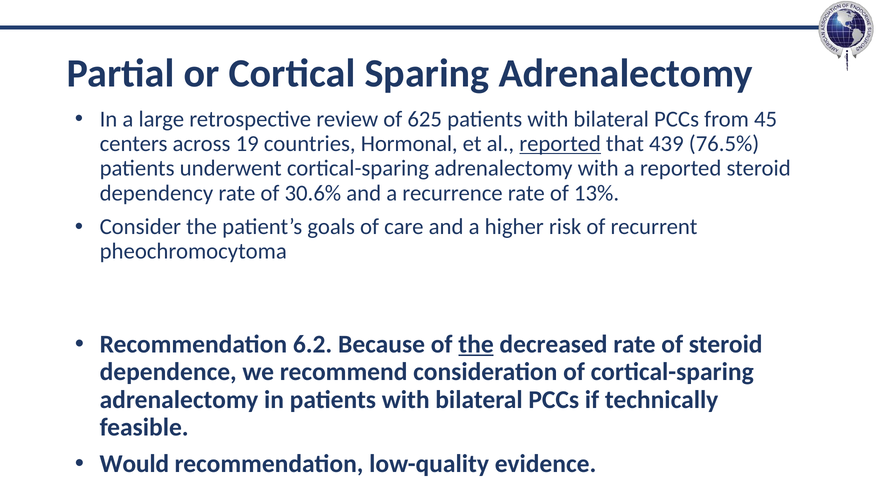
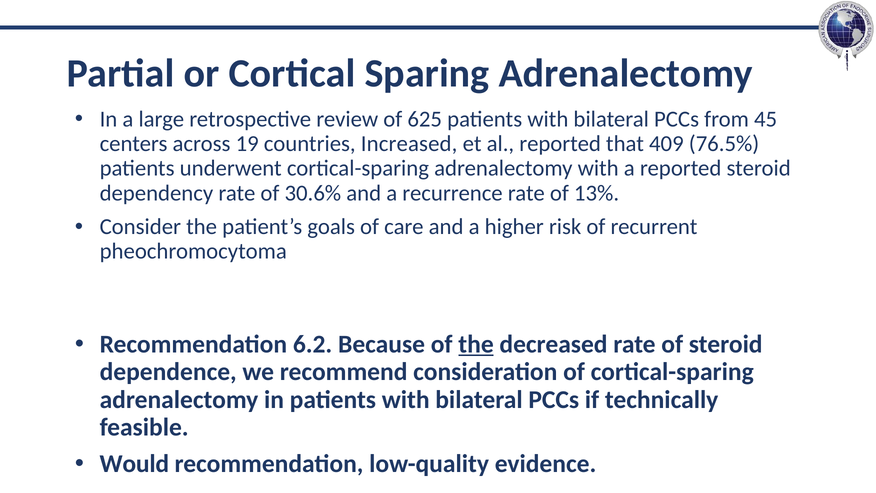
Hormonal: Hormonal -> Increased
reported at (560, 144) underline: present -> none
439: 439 -> 409
